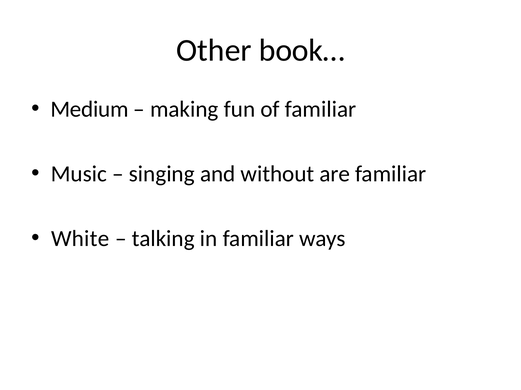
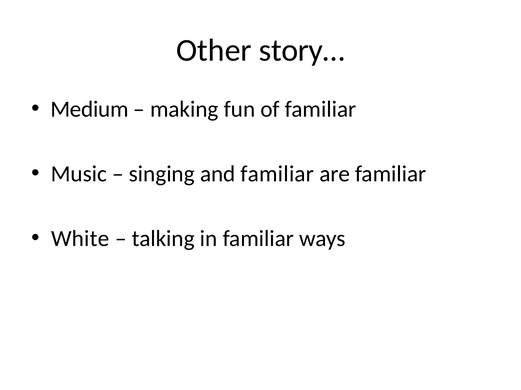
book…: book… -> story…
and without: without -> familiar
